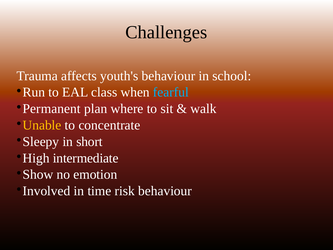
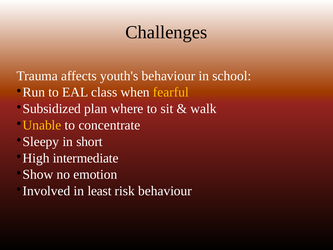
fearful colour: light blue -> yellow
Permanent: Permanent -> Subsidized
time: time -> least
